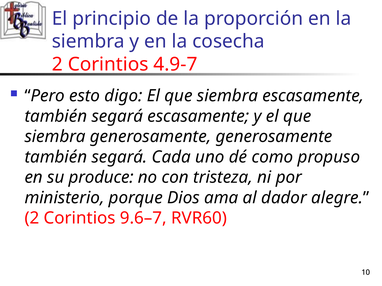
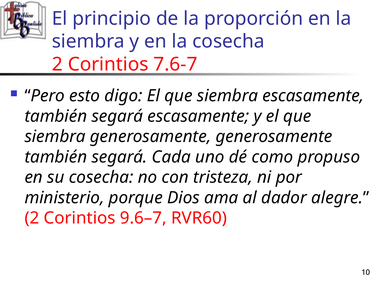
4.9-7: 4.9-7 -> 7.6-7
su produce: produce -> cosecha
